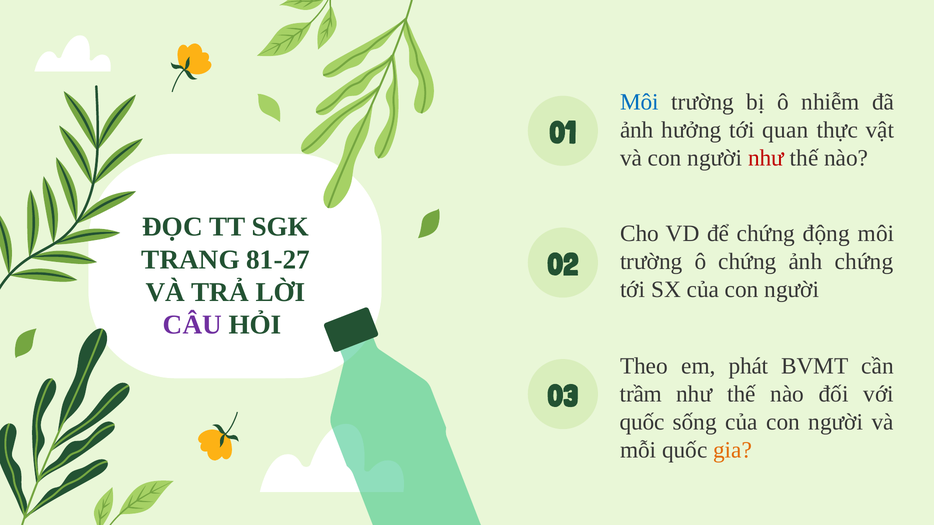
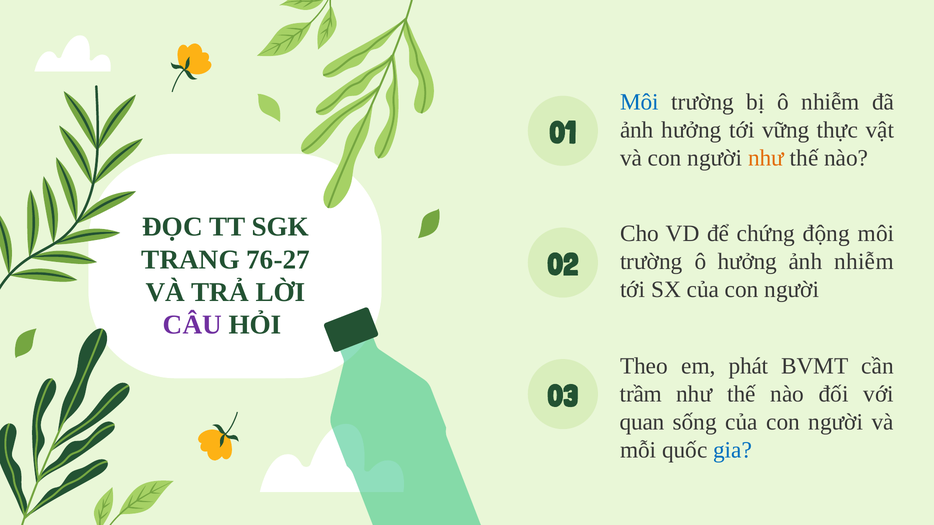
quan: quan -> vững
như at (766, 158) colour: red -> orange
81-27: 81-27 -> 76-27
ô chứng: chứng -> hưởng
ảnh chứng: chứng -> nhiễm
quốc at (642, 422): quốc -> quan
gia colour: orange -> blue
